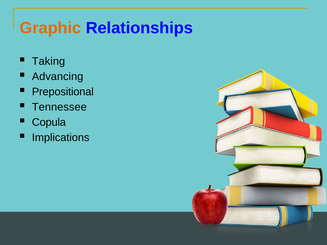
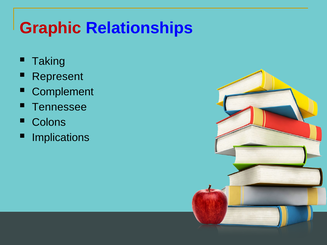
Graphic colour: orange -> red
Advancing: Advancing -> Represent
Prepositional: Prepositional -> Complement
Copula: Copula -> Colons
